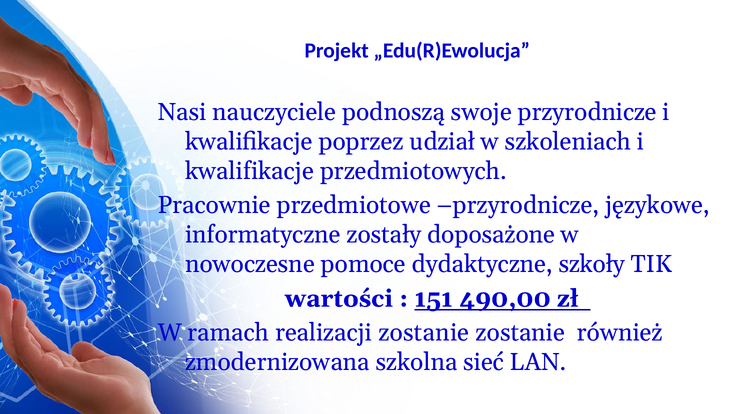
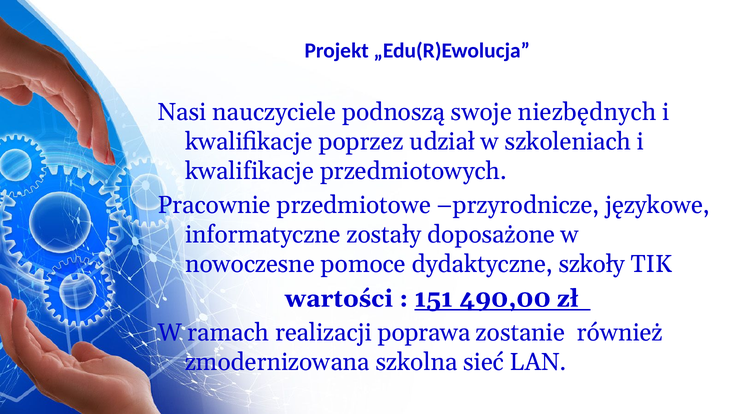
swoje przyrodnicze: przyrodnicze -> niezbędnych
realizacji zostanie: zostanie -> poprawa
